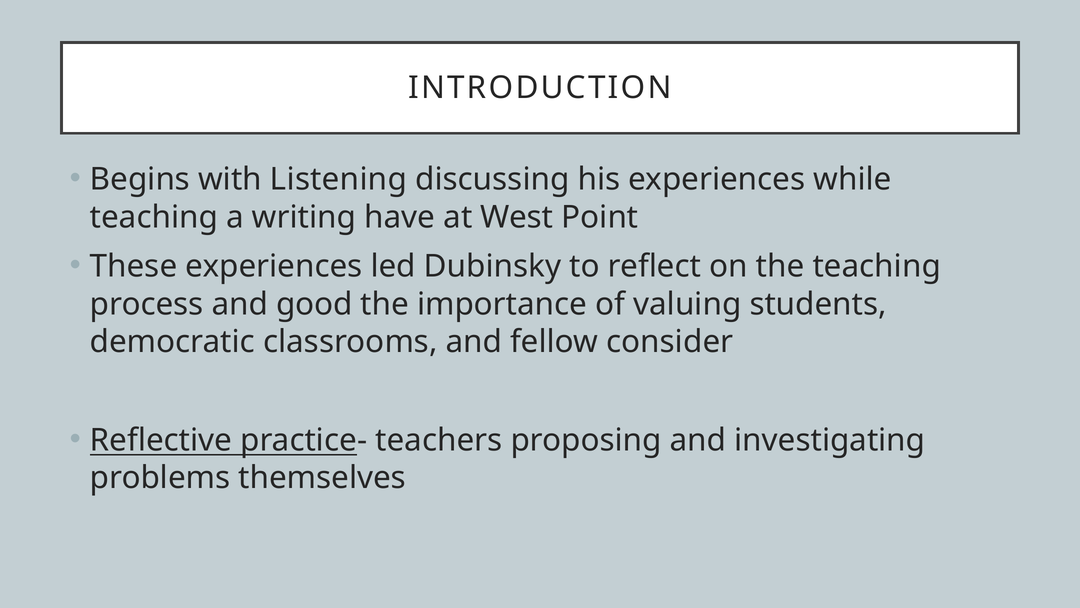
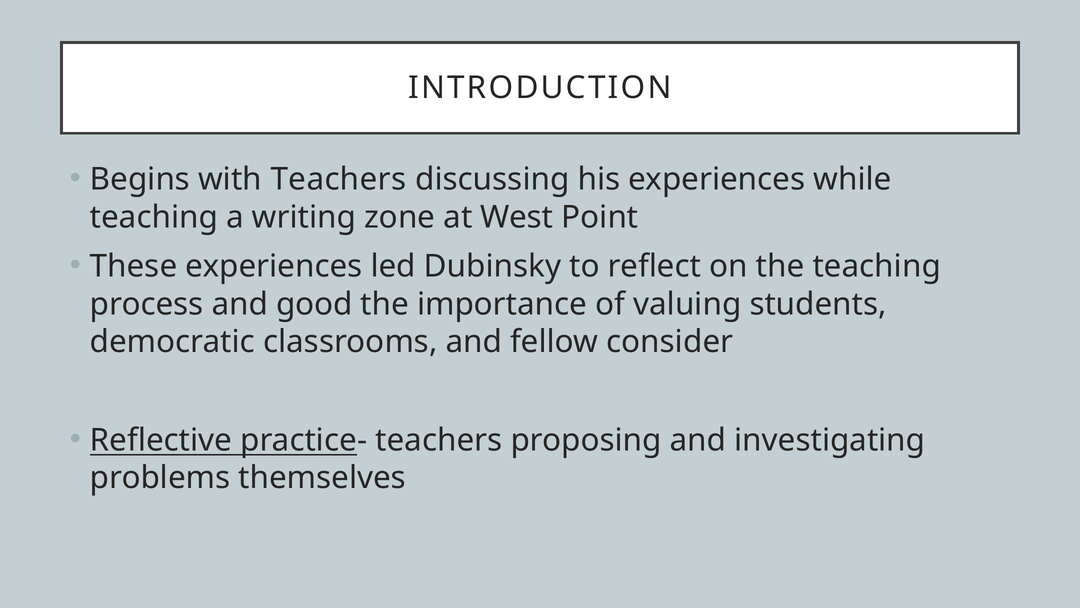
with Listening: Listening -> Teachers
have: have -> zone
